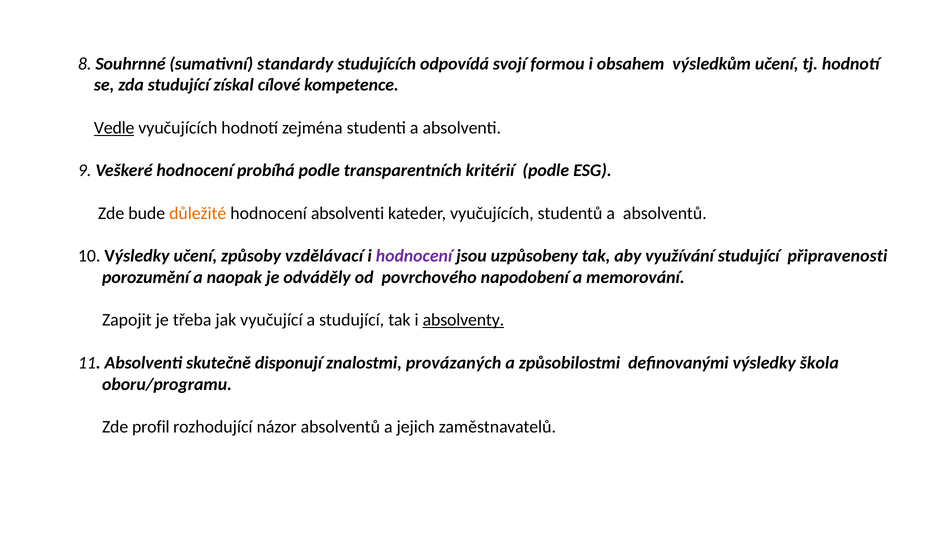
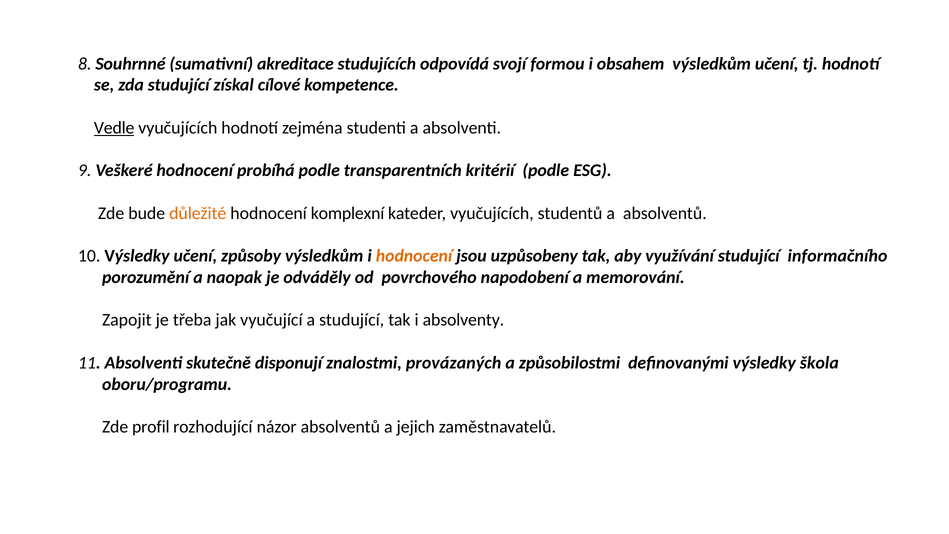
standardy: standardy -> akreditace
hodnocení absolventi: absolventi -> komplexní
způsoby vzdělávací: vzdělávací -> výsledkům
hodnocení at (414, 256) colour: purple -> orange
připravenosti: připravenosti -> informačního
absolventy underline: present -> none
